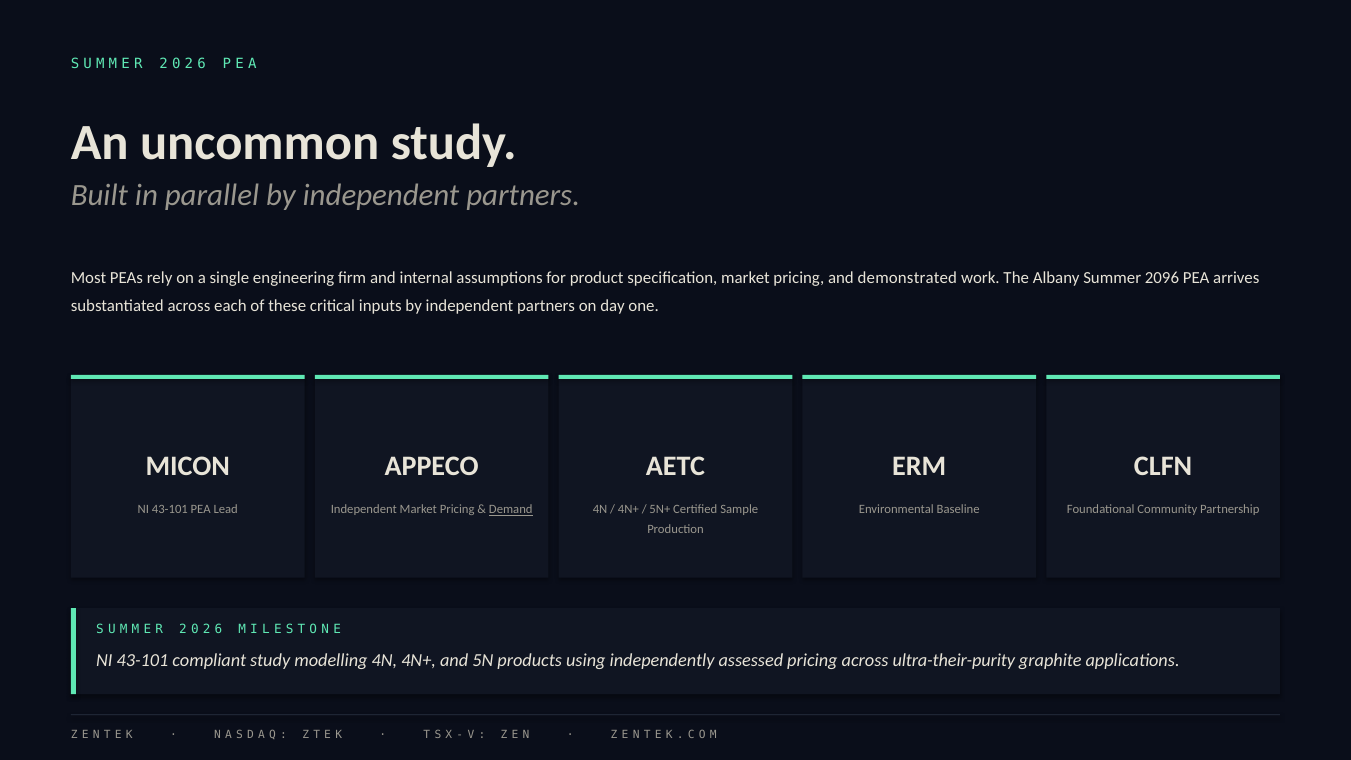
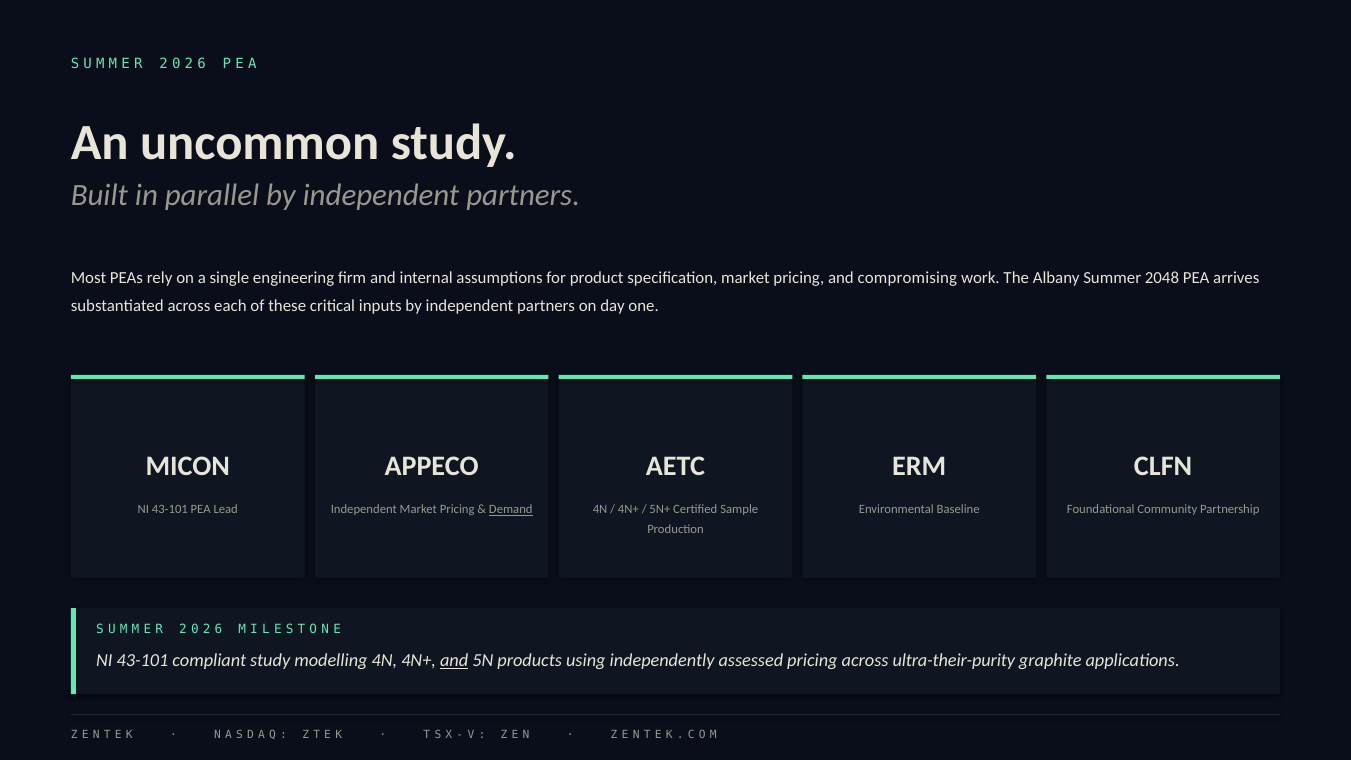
demonstrated: demonstrated -> compromising
2096: 2096 -> 2048
and at (454, 661) underline: none -> present
